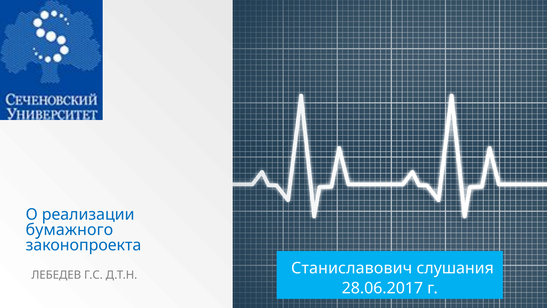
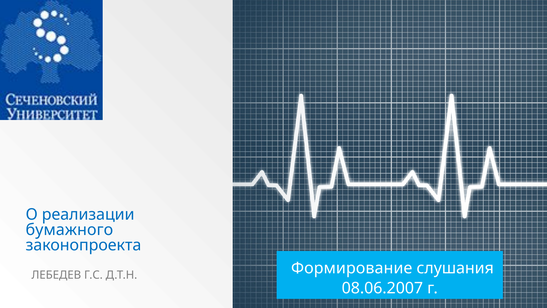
Станиславович: Станиславович -> Формирование
28.06.2017: 28.06.2017 -> 08.06.2007
